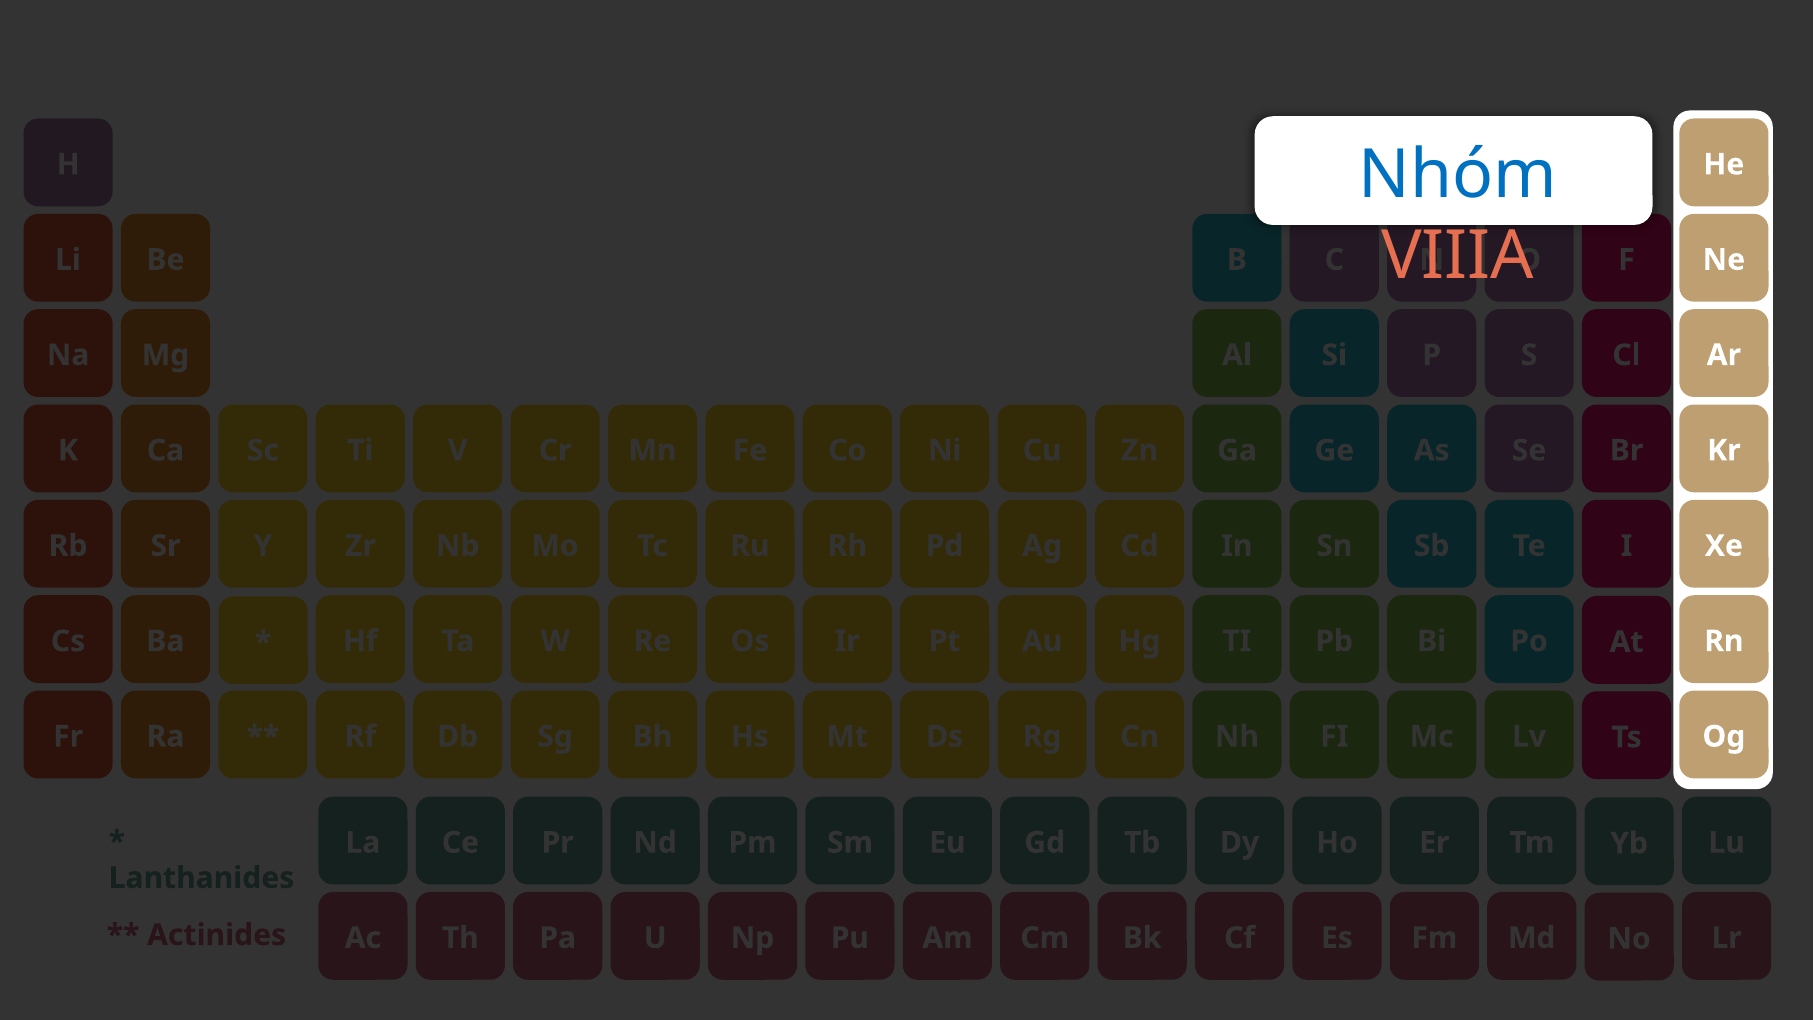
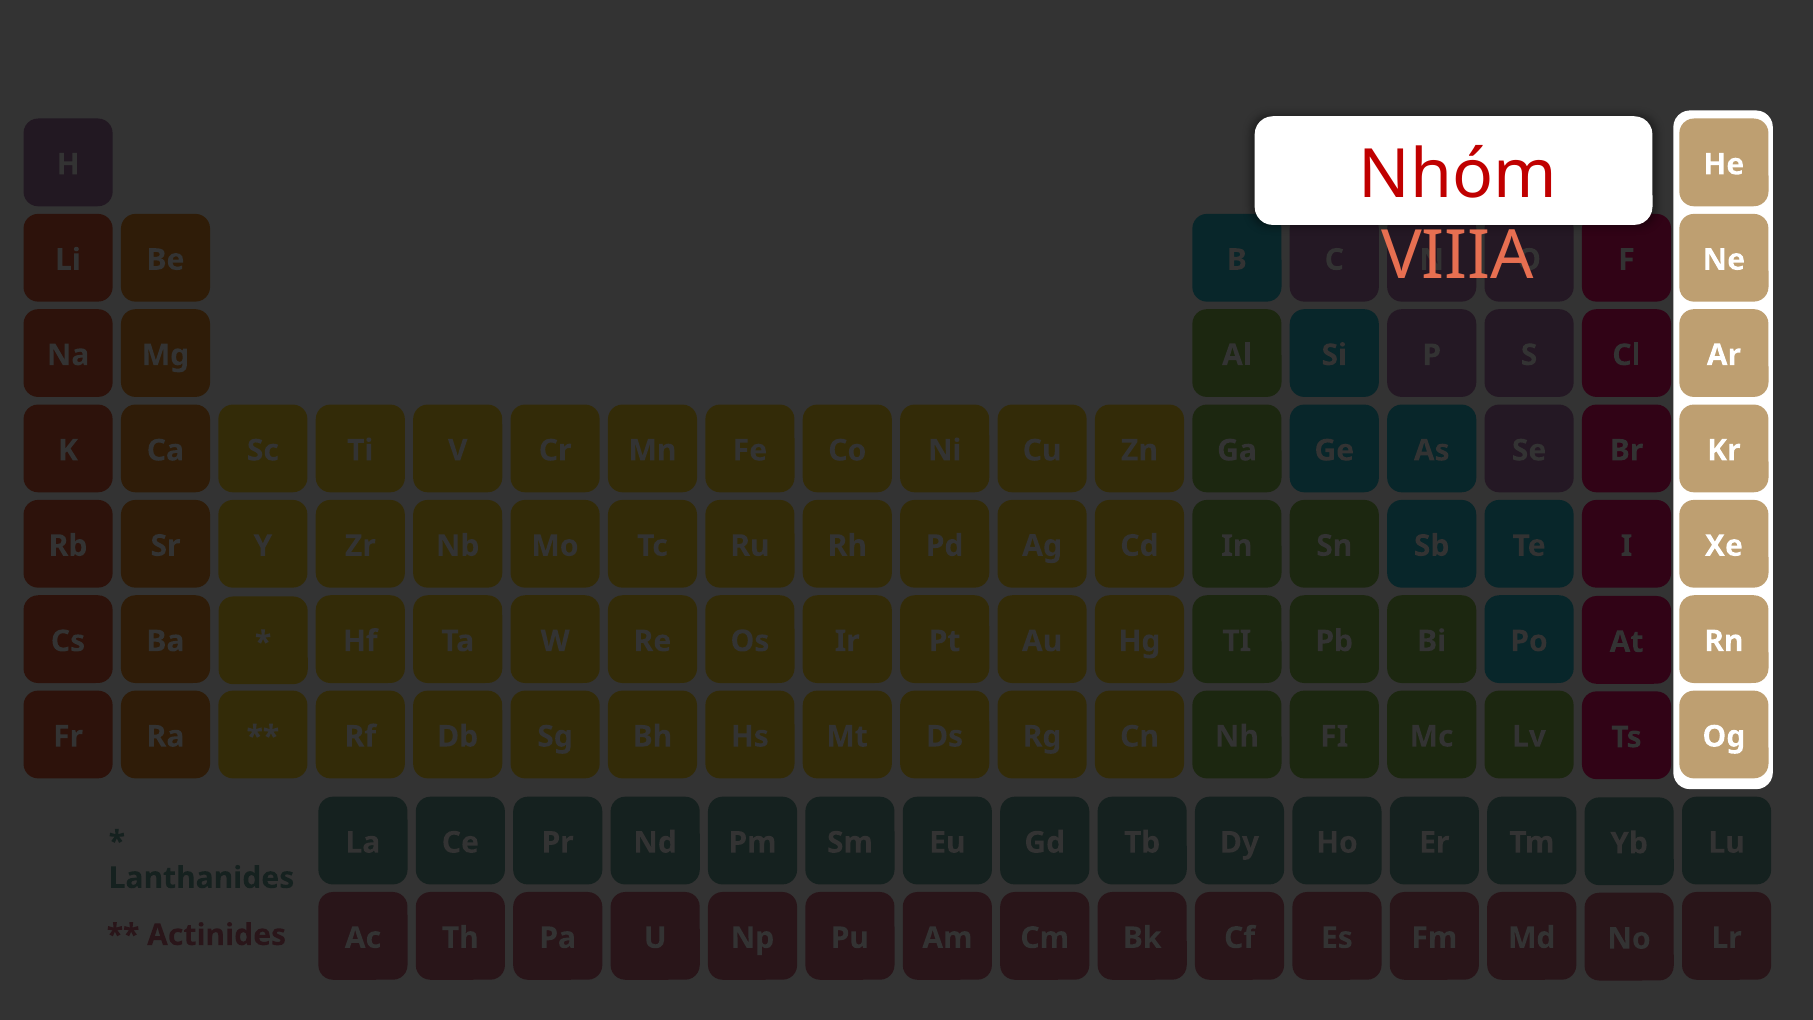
Nhóm colour: blue -> red
